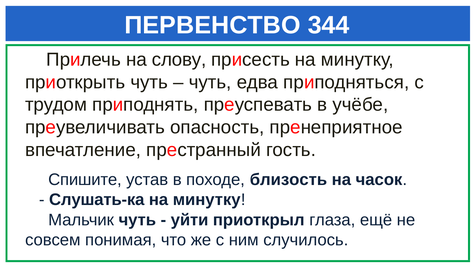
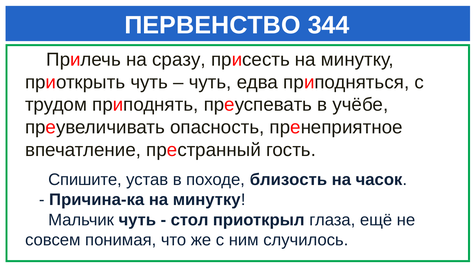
слову: слову -> сразу
Слушать-ка: Слушать-ка -> Причина-ка
уйти: уйти -> стол
